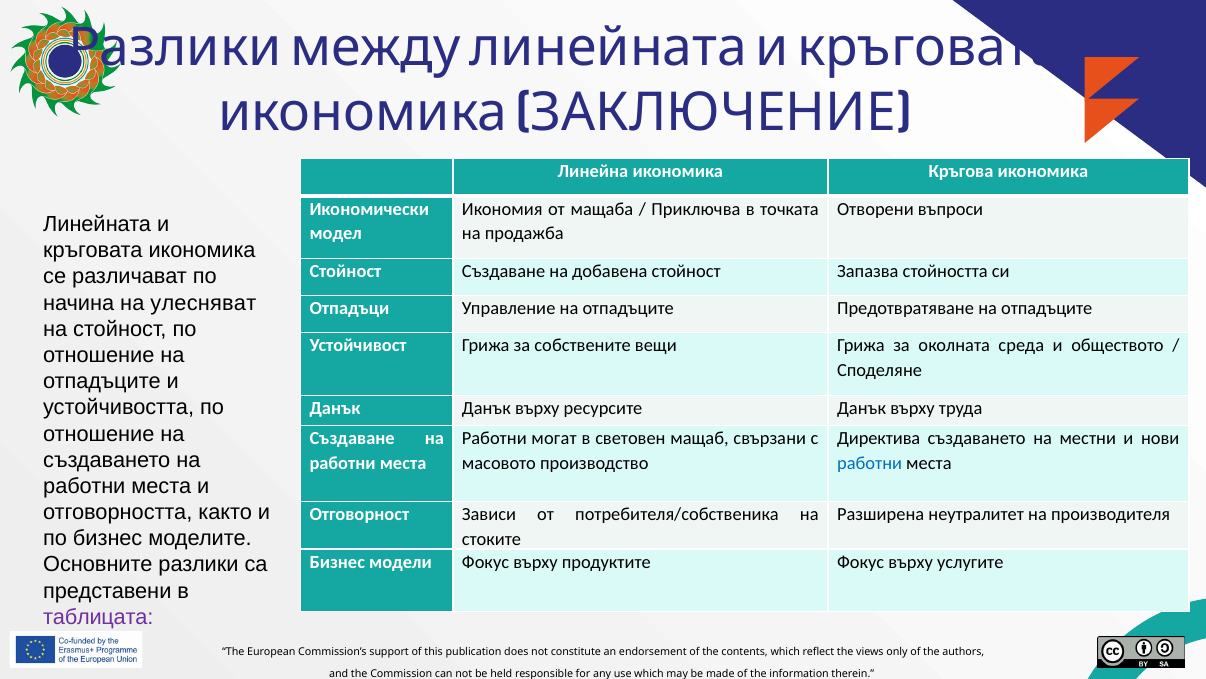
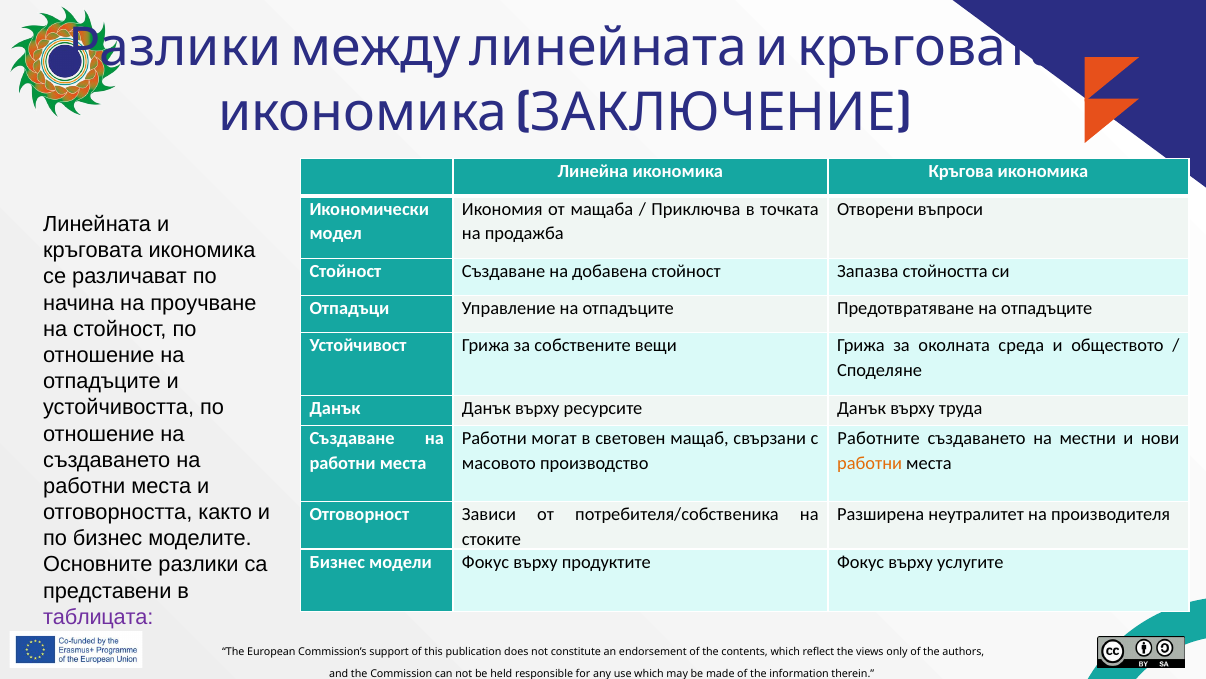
улесняват: улесняват -> проучване
Директива: Директива -> Работните
работни at (870, 463) colour: blue -> orange
